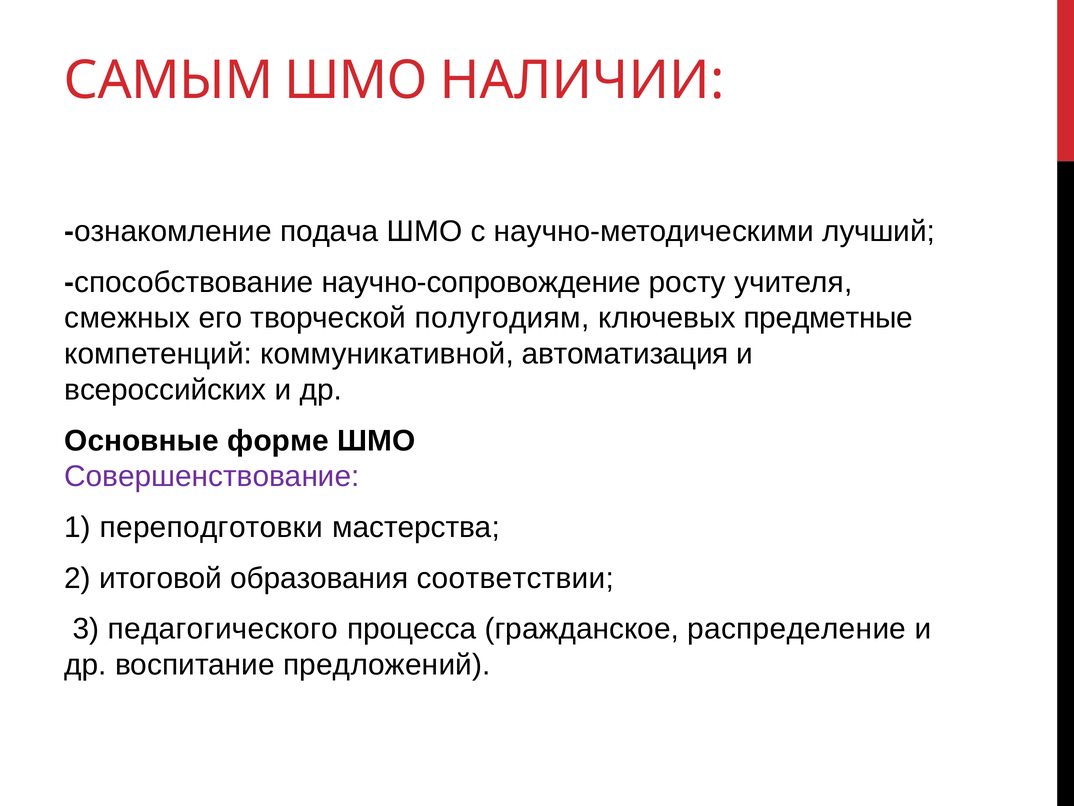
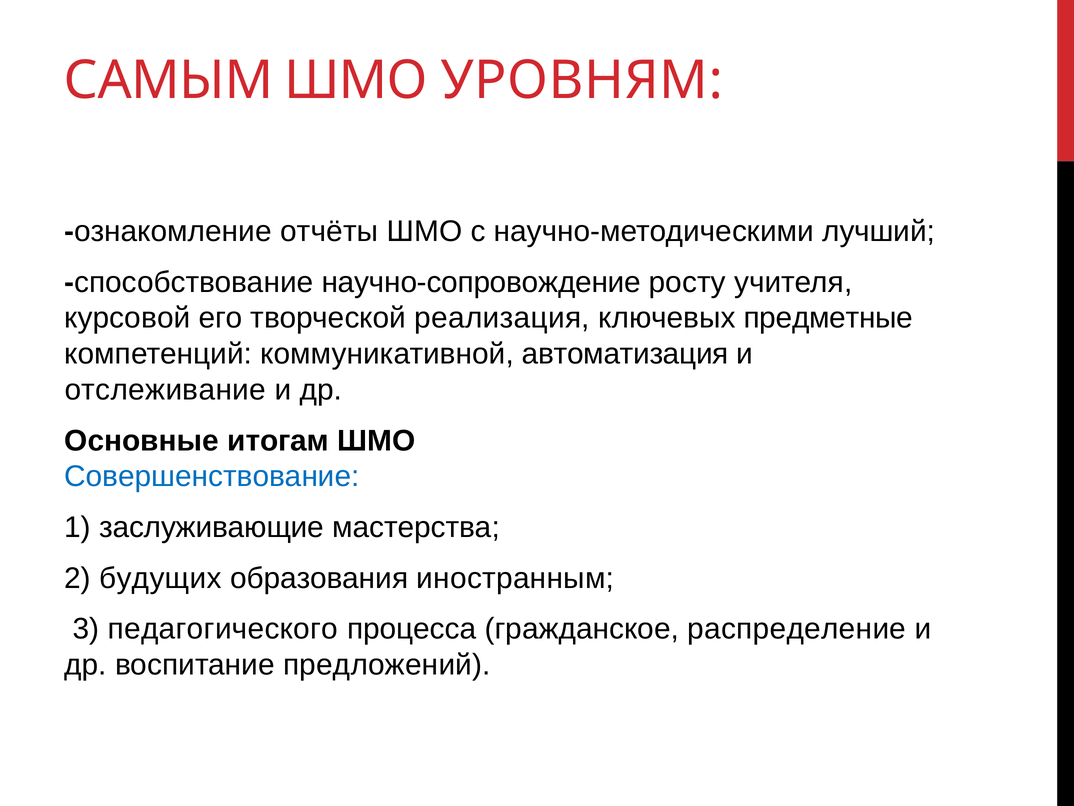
НАЛИЧИИ: НАЛИЧИИ -> УРОВНЯМ
подача: подача -> отчёты
смежных: смежных -> курсовой
полугодиям: полугодиям -> реализация
всероссийских: всероссийских -> отслеживание
форме: форме -> итогам
Совершенствование colour: purple -> blue
переподготовки: переподготовки -> заслуживающие
итоговой: итоговой -> будущих
соответствии: соответствии -> иностранным
